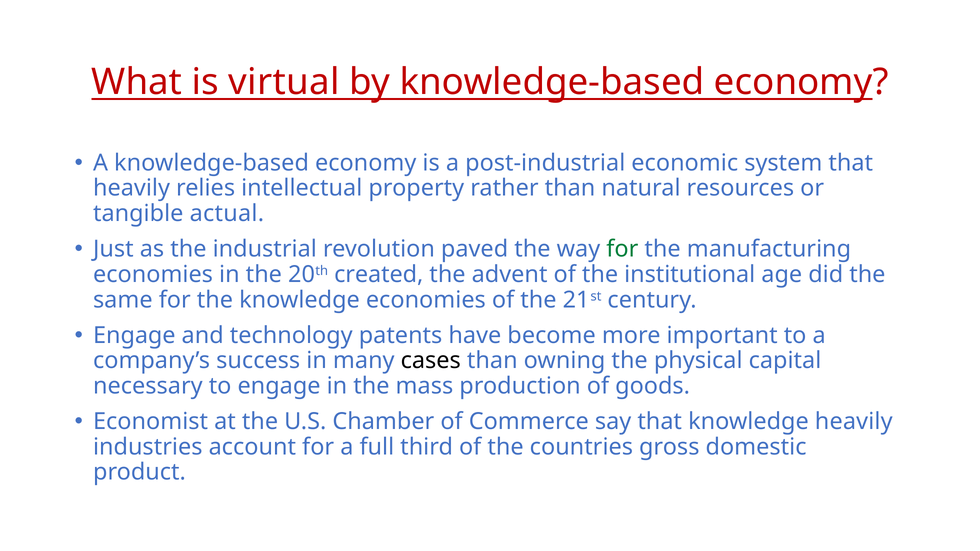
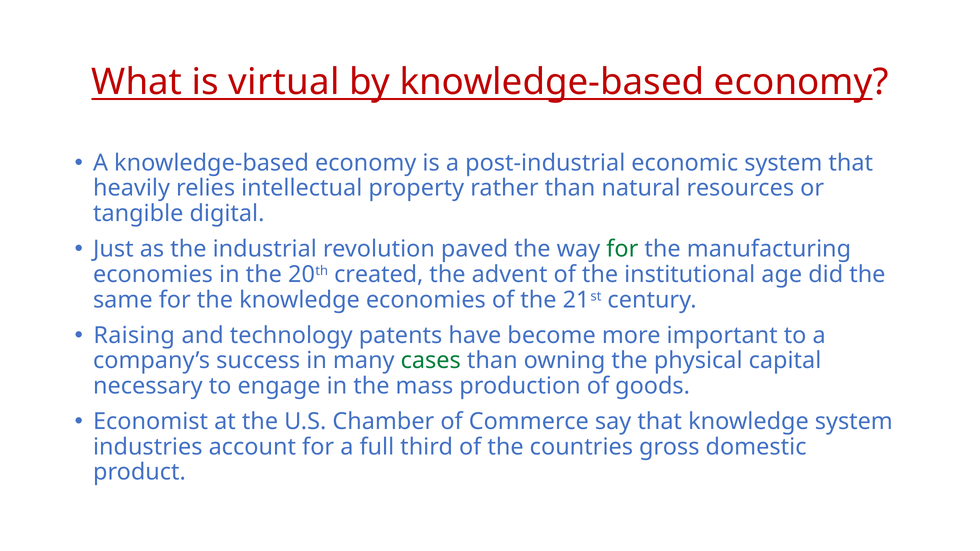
actual: actual -> digital
Engage at (134, 335): Engage -> Raising
cases colour: black -> green
knowledge heavily: heavily -> system
